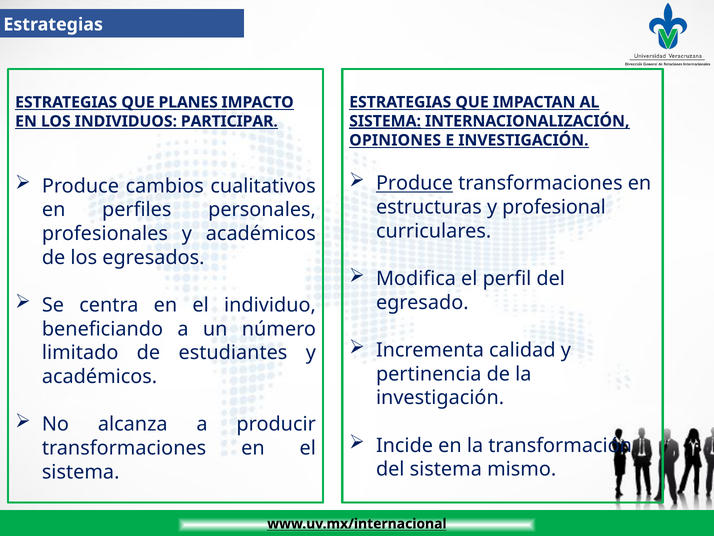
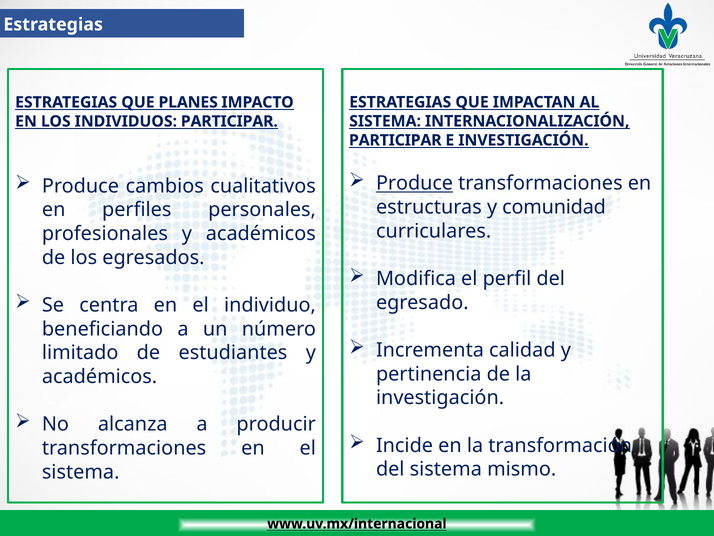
SISTEMA at (385, 121) underline: present -> none
OPINIONES at (395, 140): OPINIONES -> PARTICIPAR
profesional: profesional -> comunidad
